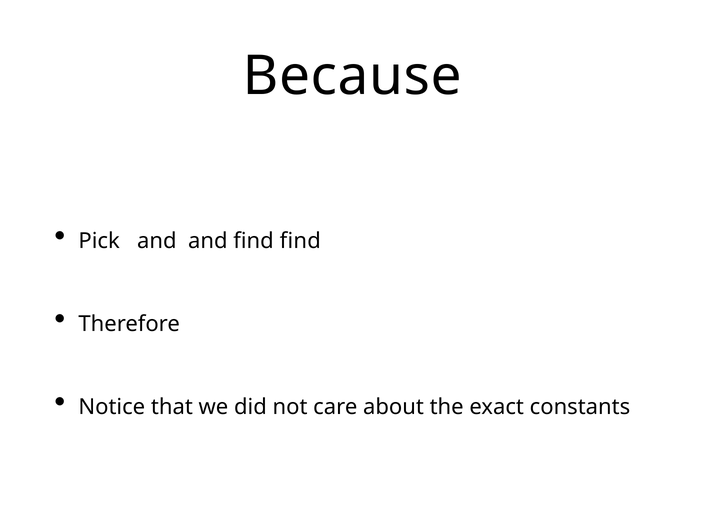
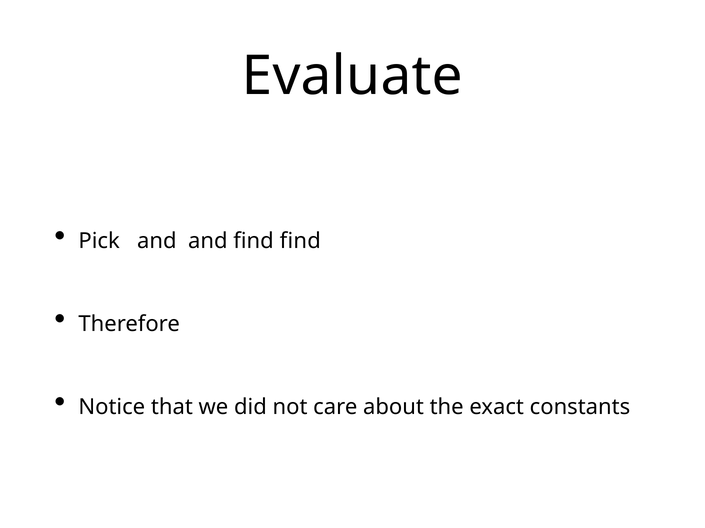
Because: Because -> Evaluate
